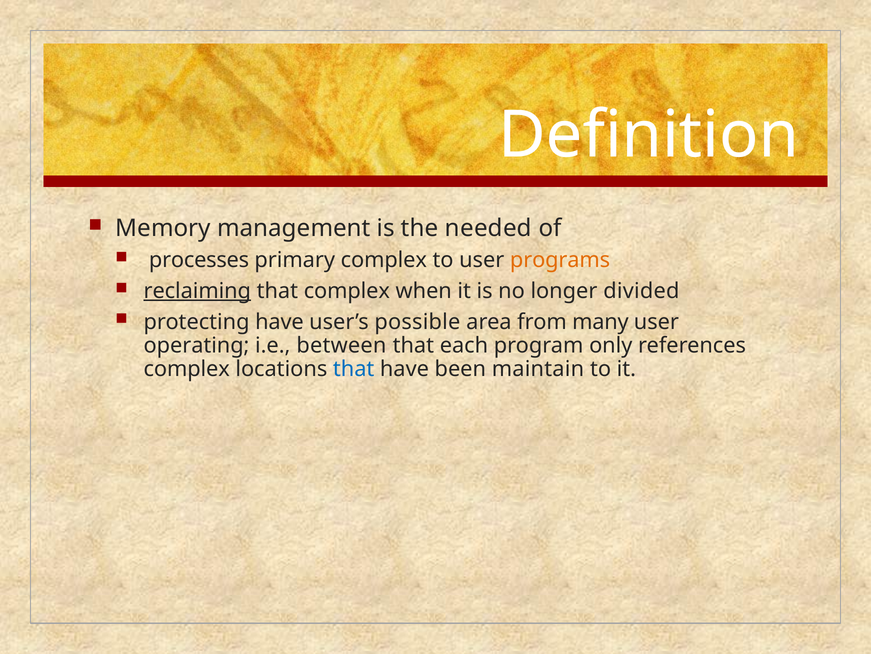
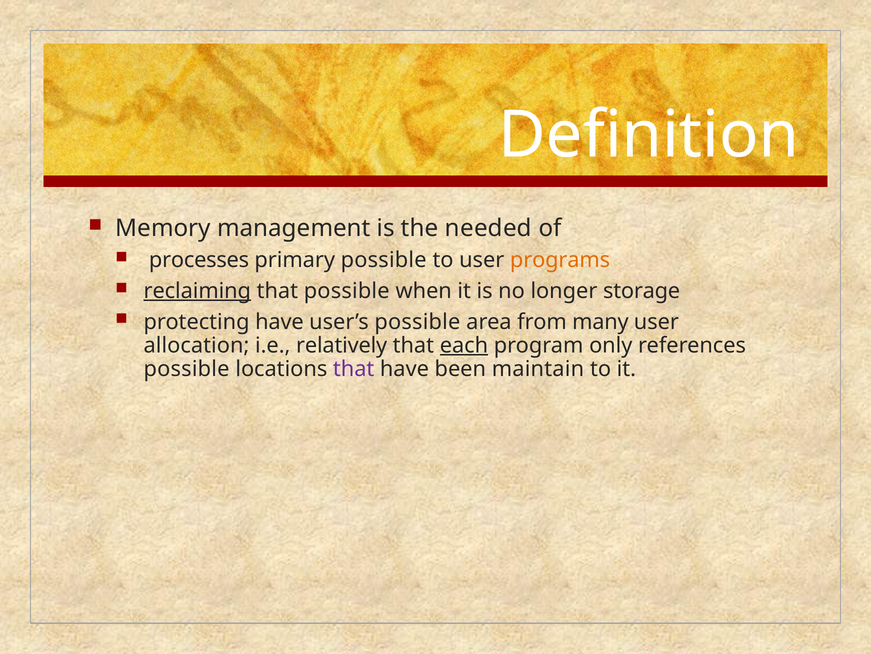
primary complex: complex -> possible
that complex: complex -> possible
divided: divided -> storage
operating: operating -> allocation
between: between -> relatively
each underline: none -> present
complex at (187, 369): complex -> possible
that at (354, 369) colour: blue -> purple
